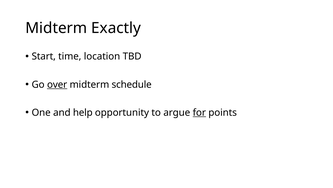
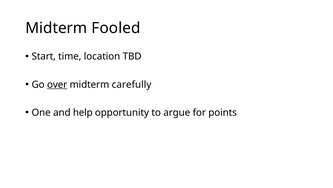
Exactly: Exactly -> Fooled
schedule: schedule -> carefully
for underline: present -> none
